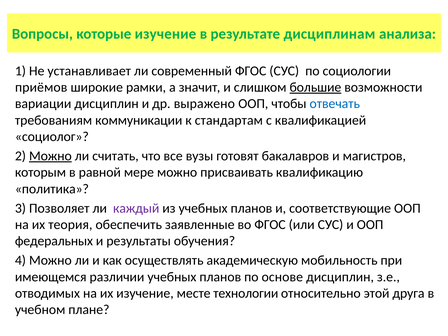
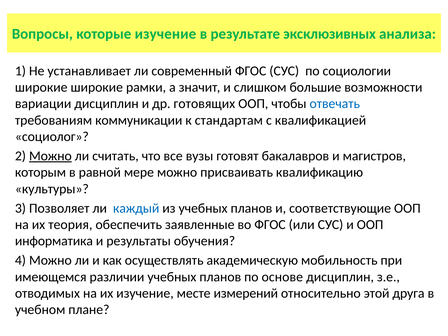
дисциплинам: дисциплинам -> эксклюзивных
приёмов at (41, 87): приёмов -> широкие
большие underline: present -> none
выражено: выражено -> готовящих
политика: политика -> культуры
каждый colour: purple -> blue
федеральных: федеральных -> информатика
технологии: технологии -> измерений
